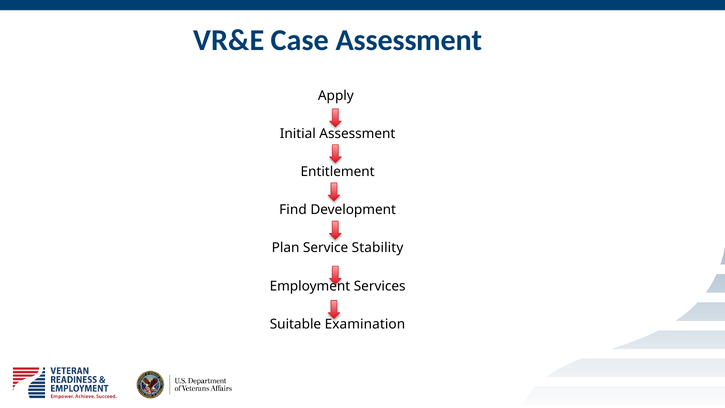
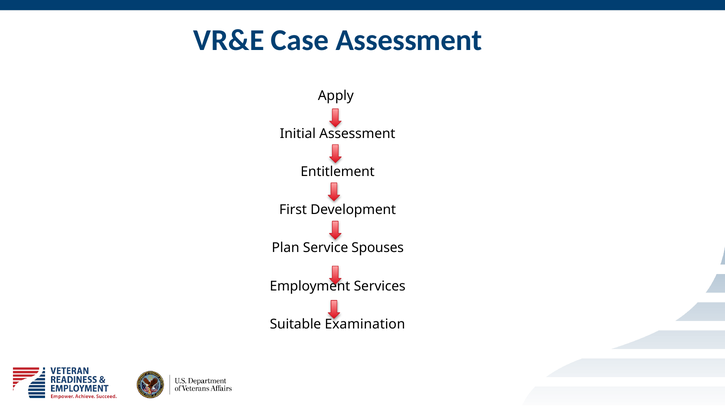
Find: Find -> First
Stability: Stability -> Spouses
